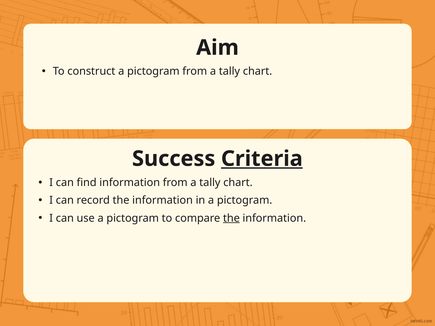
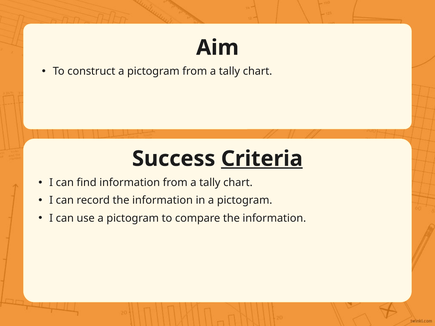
the at (231, 218) underline: present -> none
